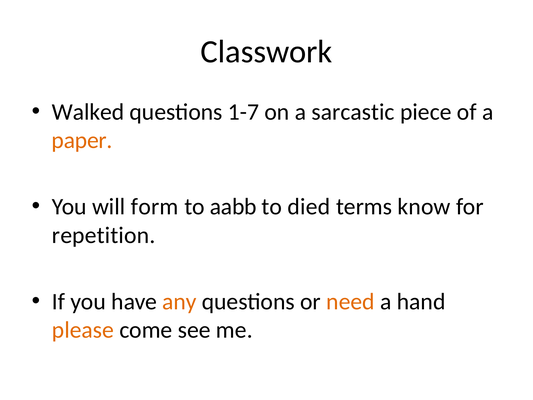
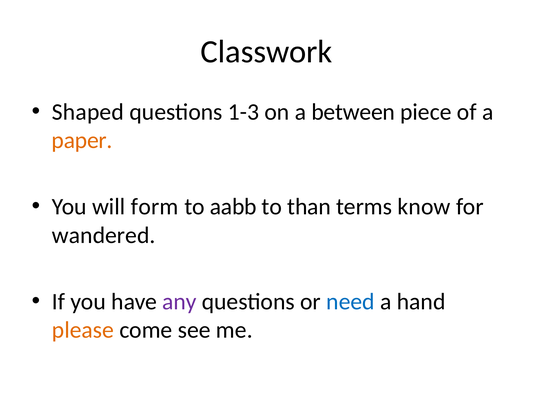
Walked: Walked -> Shaped
1-7: 1-7 -> 1-3
sarcastic: sarcastic -> between
died: died -> than
repetition: repetition -> wandered
any colour: orange -> purple
need colour: orange -> blue
